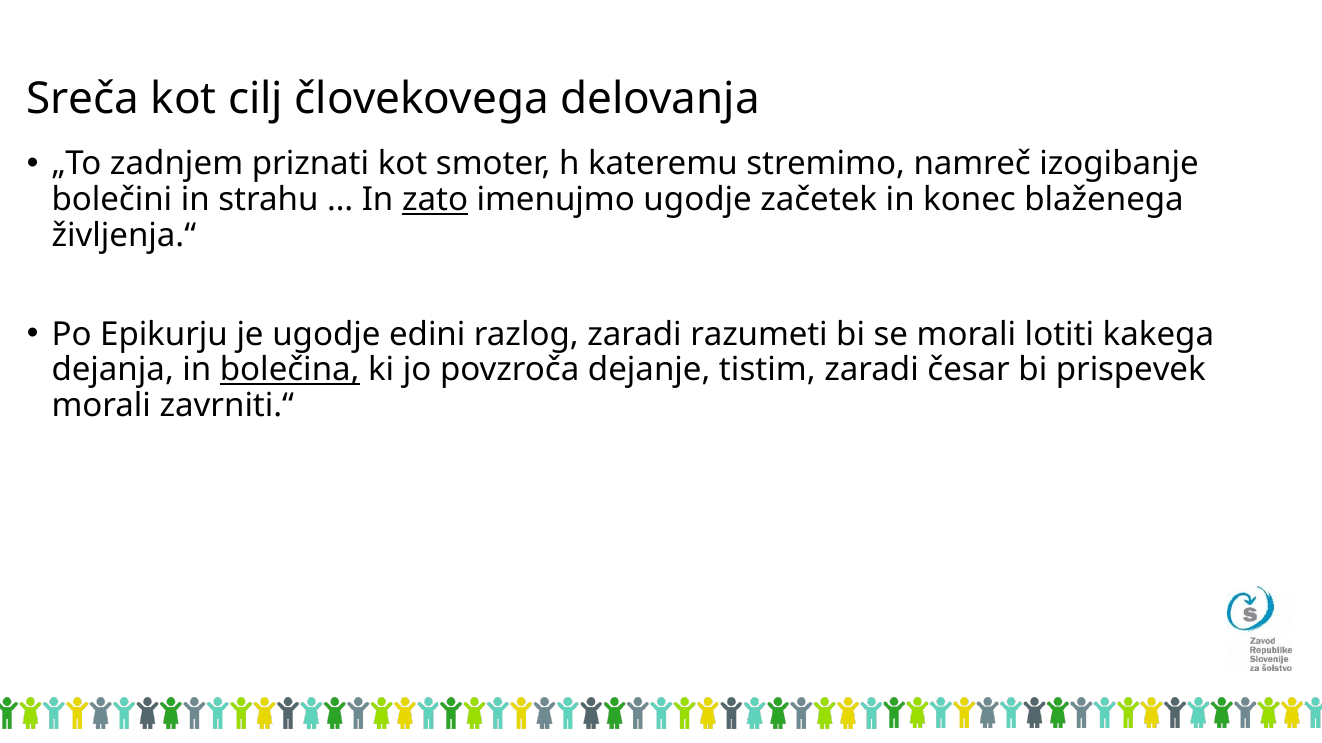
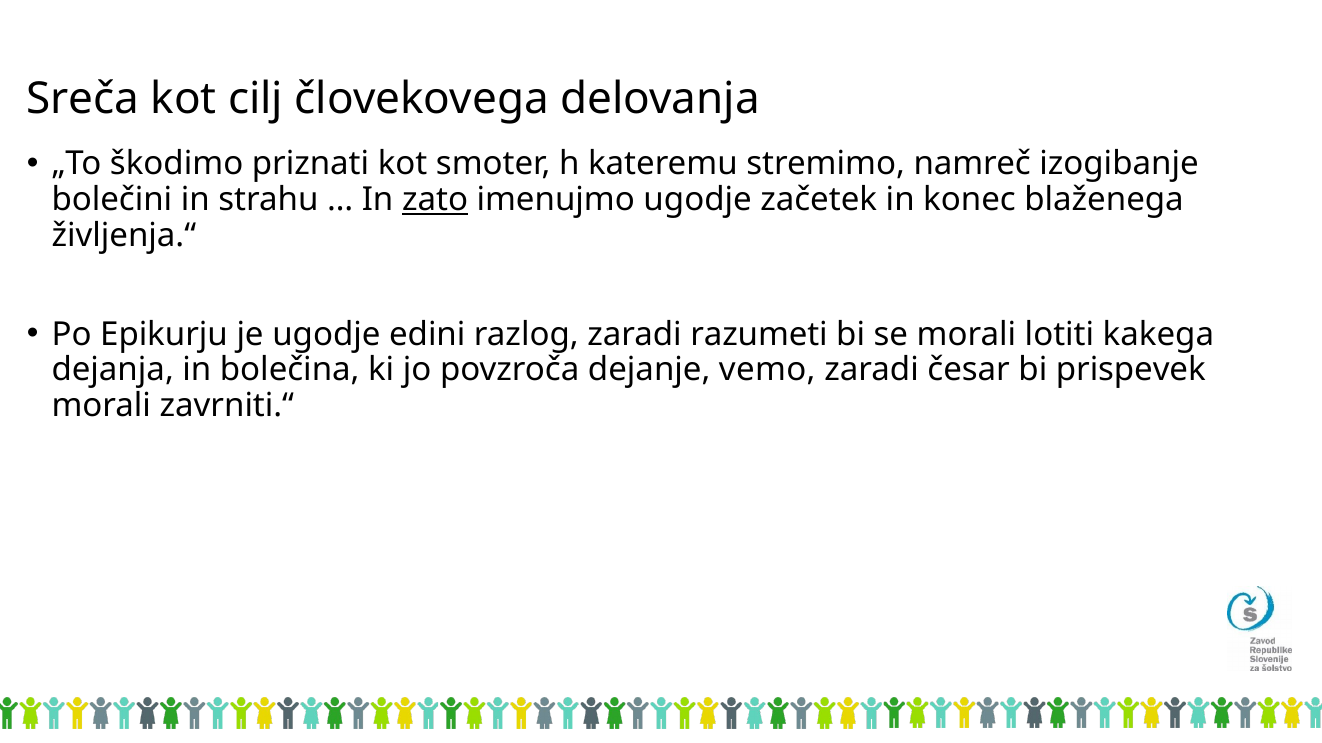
zadnjem: zadnjem -> škodimo
bolečina underline: present -> none
tistim: tistim -> vemo
